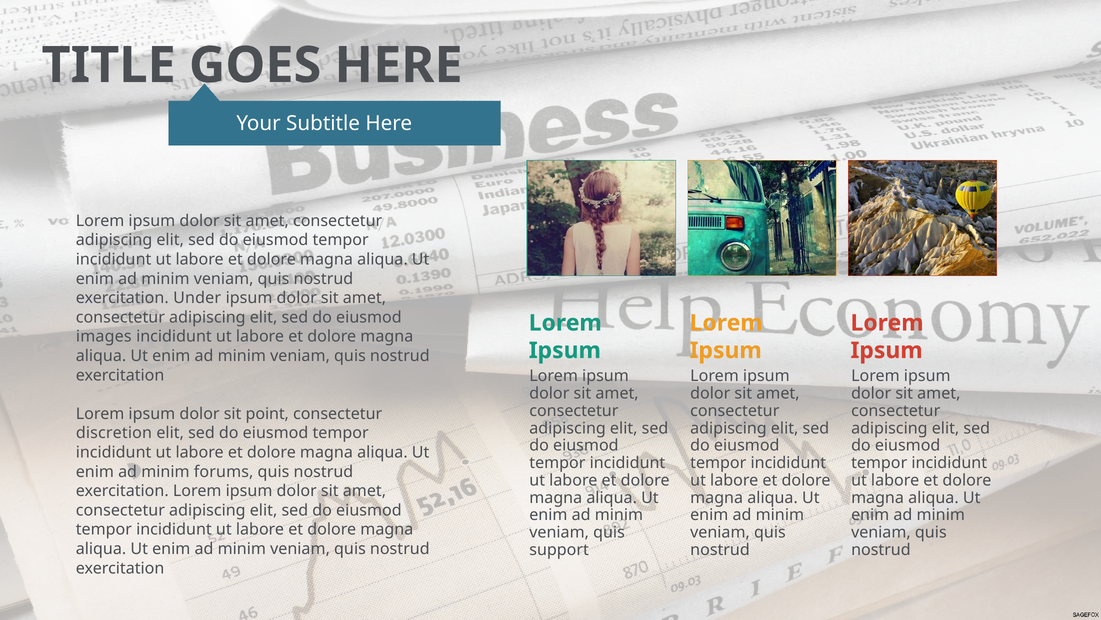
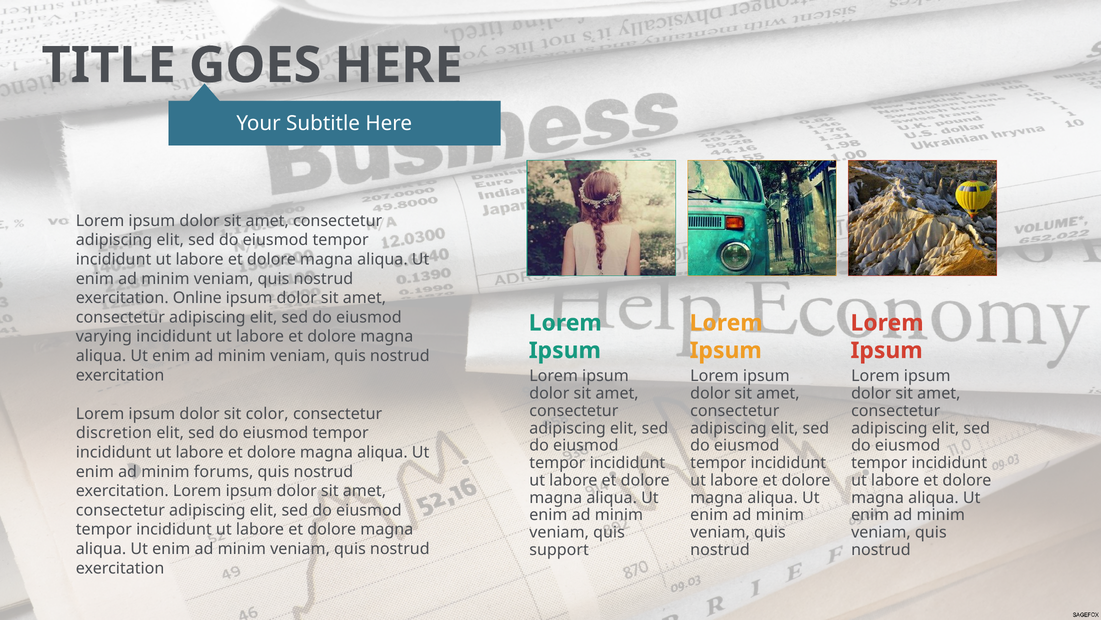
Under: Under -> Online
images: images -> varying
point: point -> color
